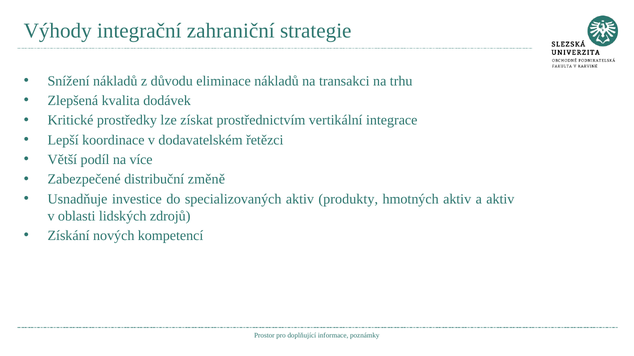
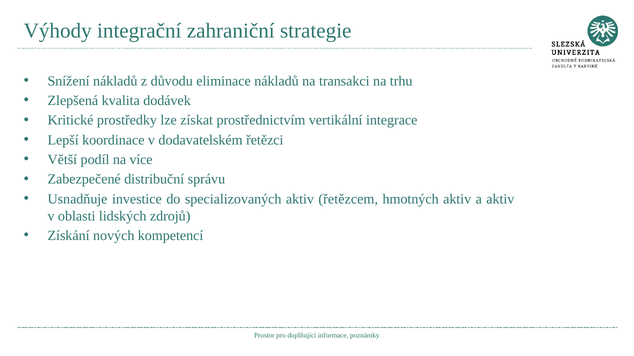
změně: změně -> správu
produkty: produkty -> řetězcem
